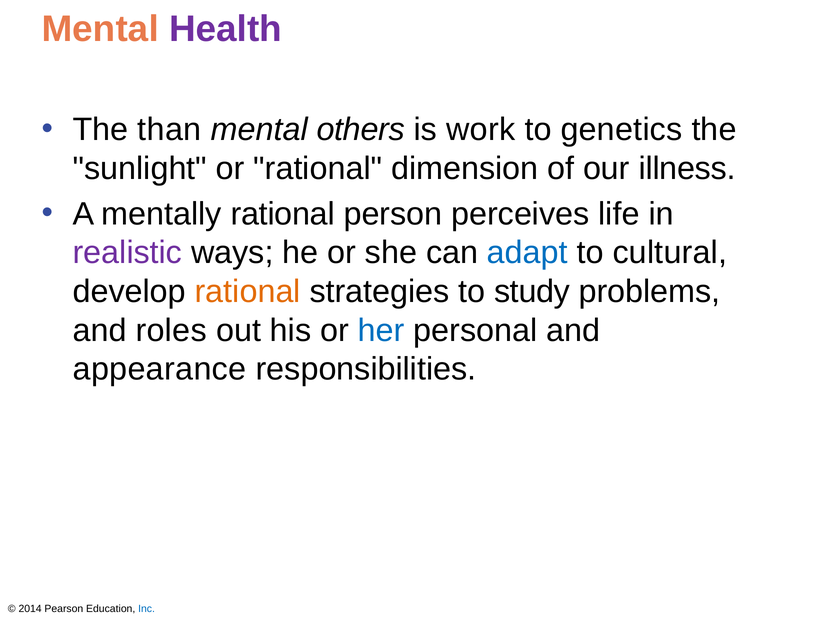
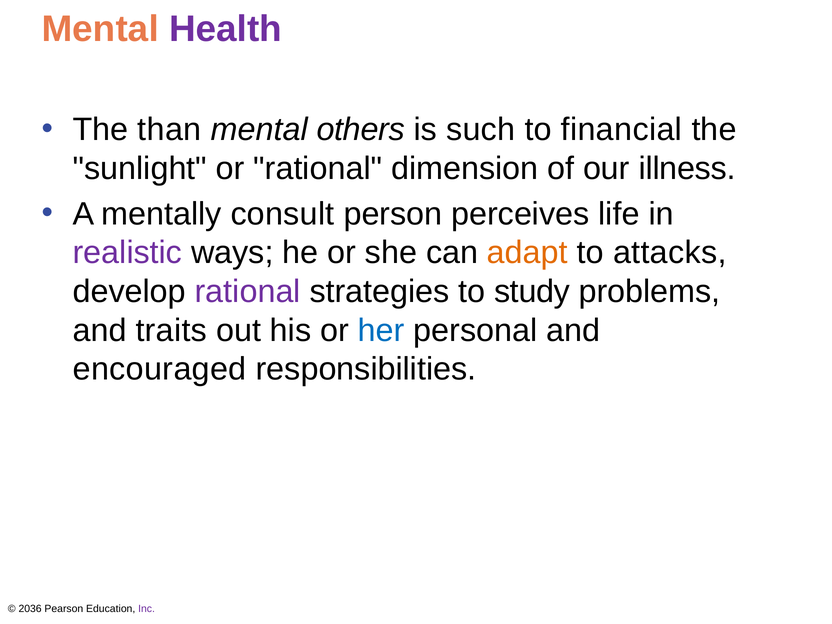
work: work -> such
genetics: genetics -> financial
mentally rational: rational -> consult
adapt colour: blue -> orange
cultural: cultural -> attacks
rational at (248, 292) colour: orange -> purple
roles: roles -> traits
appearance: appearance -> encouraged
2014: 2014 -> 2036
Inc colour: blue -> purple
